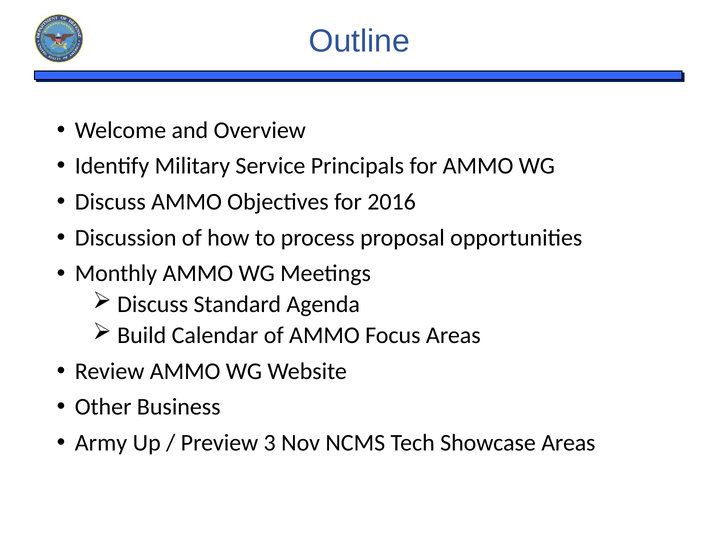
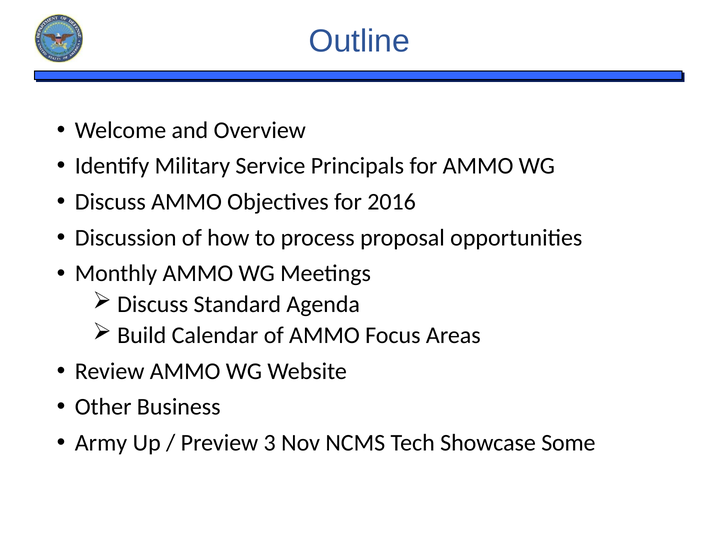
Showcase Areas: Areas -> Some
